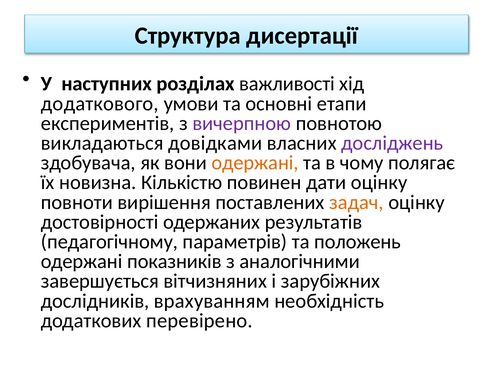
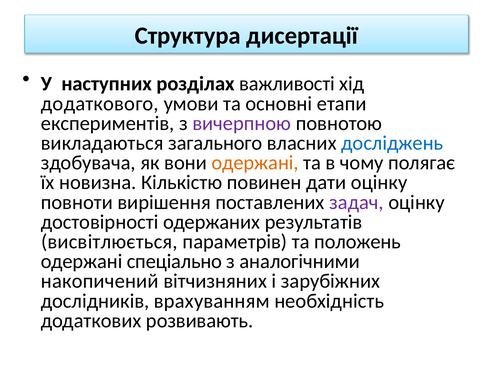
довідками: довідками -> загального
досліджень colour: purple -> blue
задач colour: orange -> purple
педагогічному: педагогічному -> висвітлюється
показників: показників -> спеціально
завершується: завершується -> накопичений
перевірено: перевірено -> розвивають
